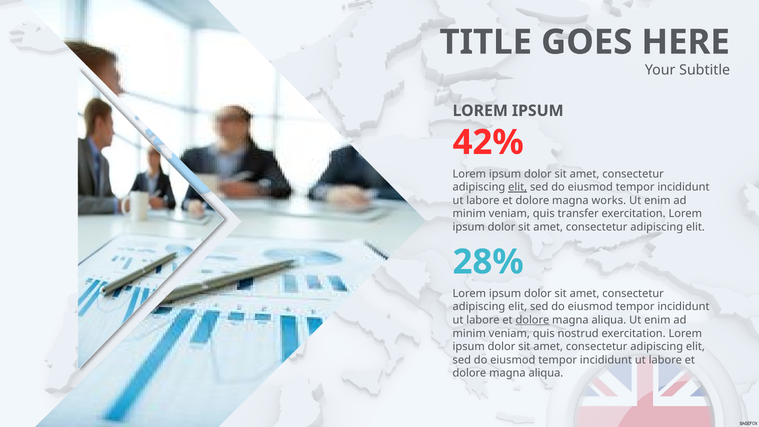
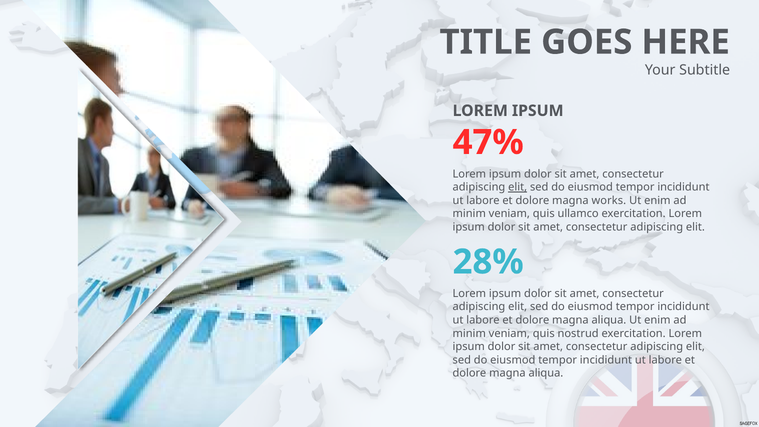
42%: 42% -> 47%
transfer: transfer -> ullamco
dolore at (532, 320) underline: present -> none
